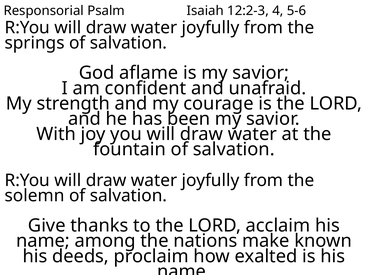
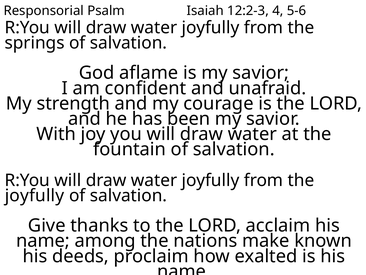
solemn at (35, 195): solemn -> joyfully
